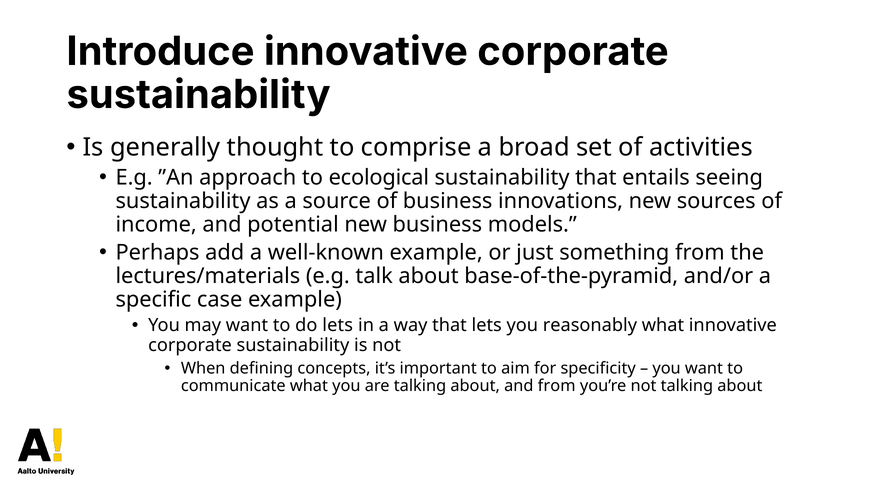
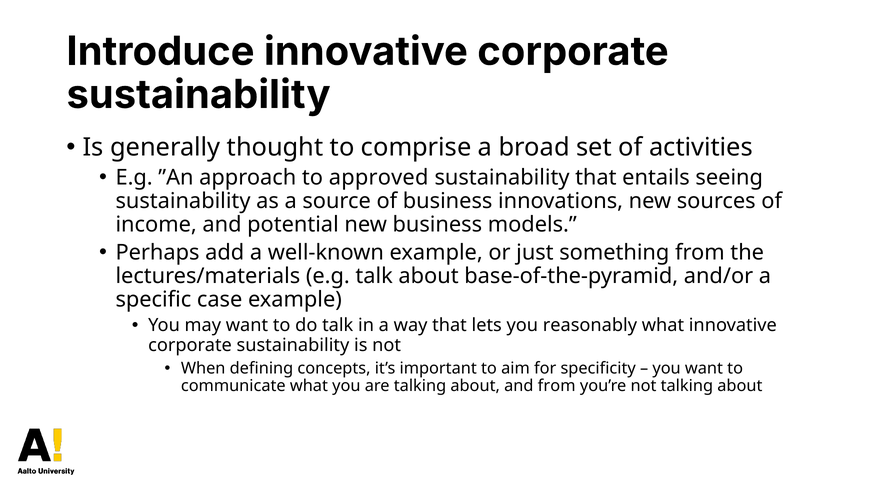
ecological: ecological -> approved
do lets: lets -> talk
